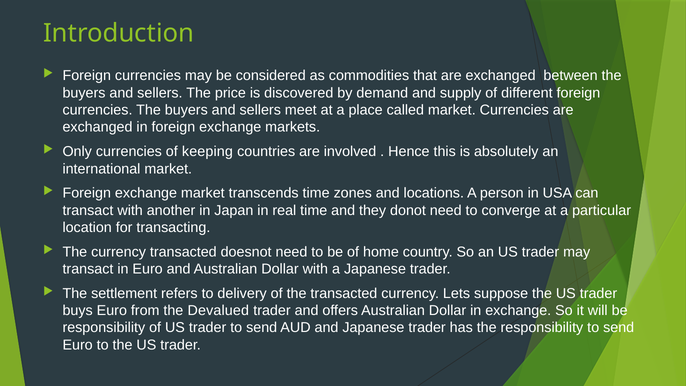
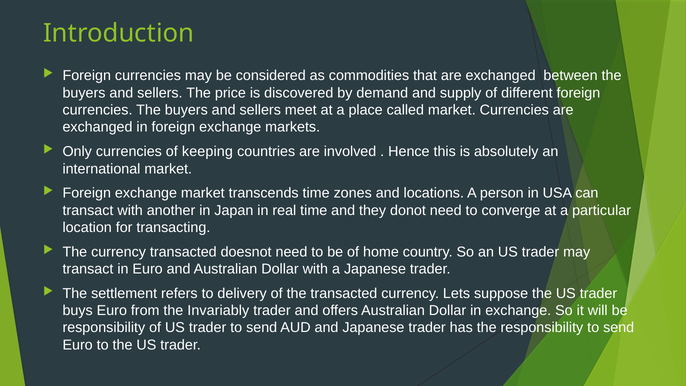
Devalued: Devalued -> Invariably
